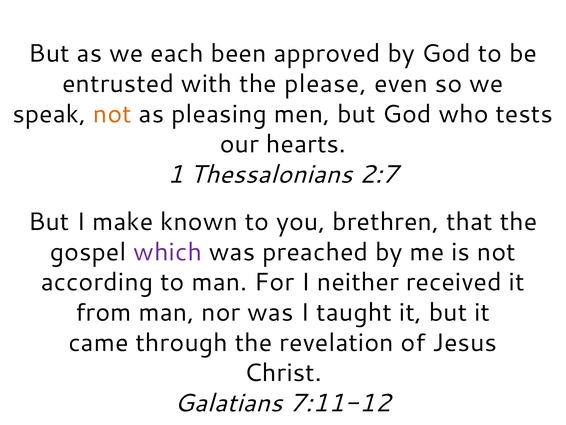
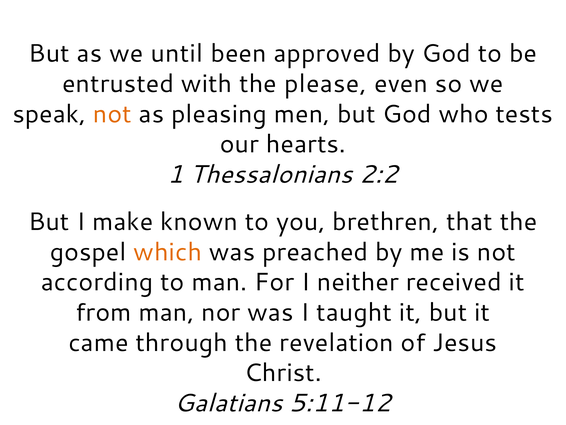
each: each -> until
2:7: 2:7 -> 2:2
which colour: purple -> orange
7:11-12: 7:11-12 -> 5:11-12
